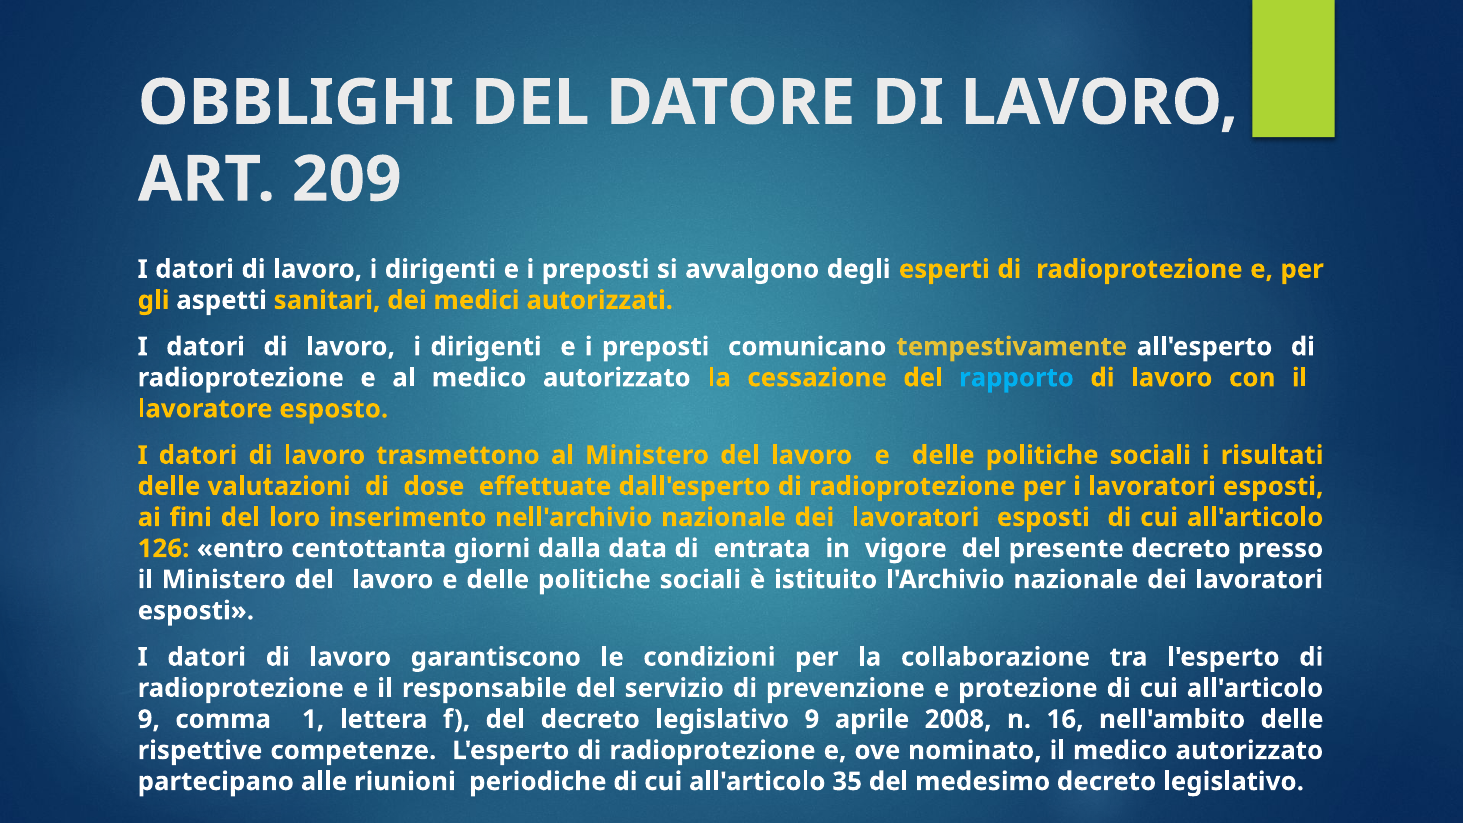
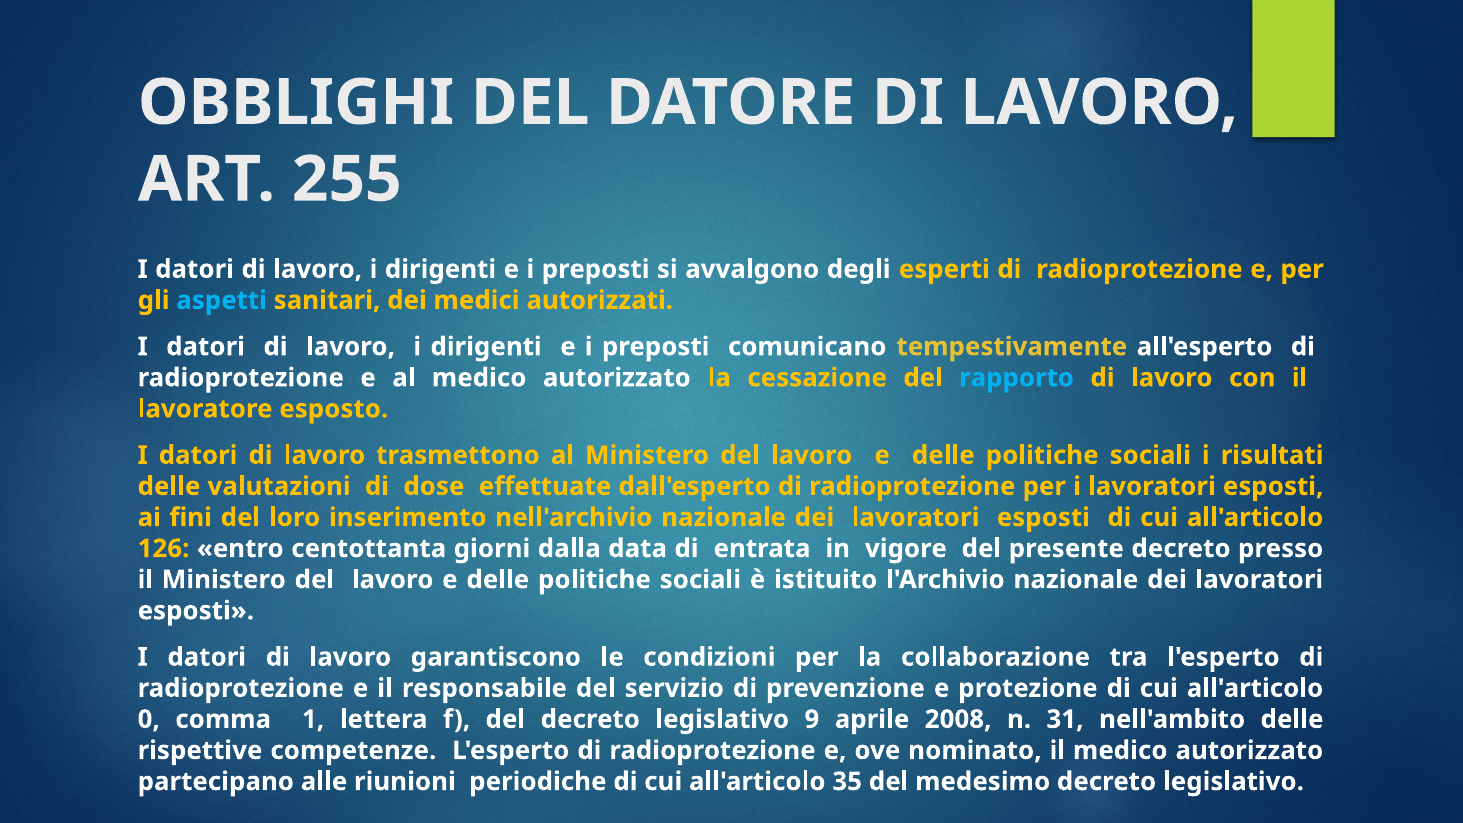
209: 209 -> 255
aspetti colour: white -> light blue
9 at (149, 719): 9 -> 0
16: 16 -> 31
